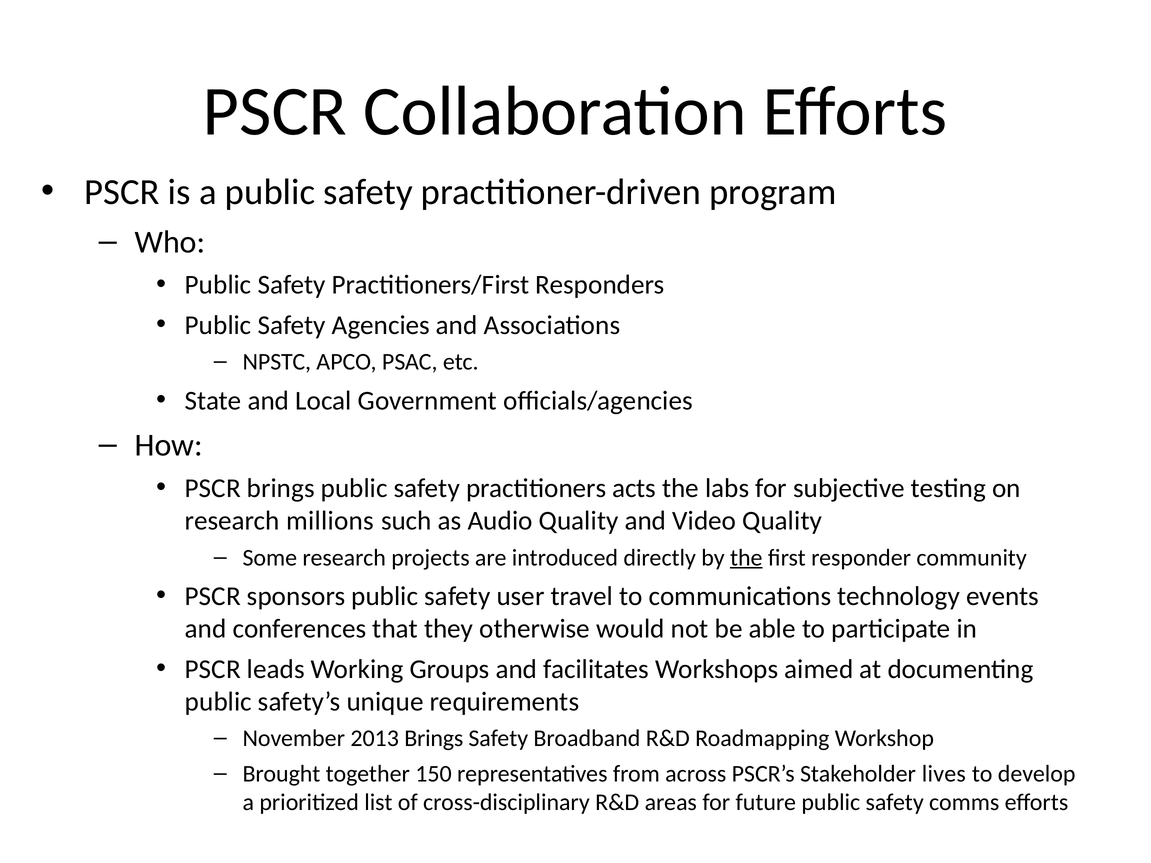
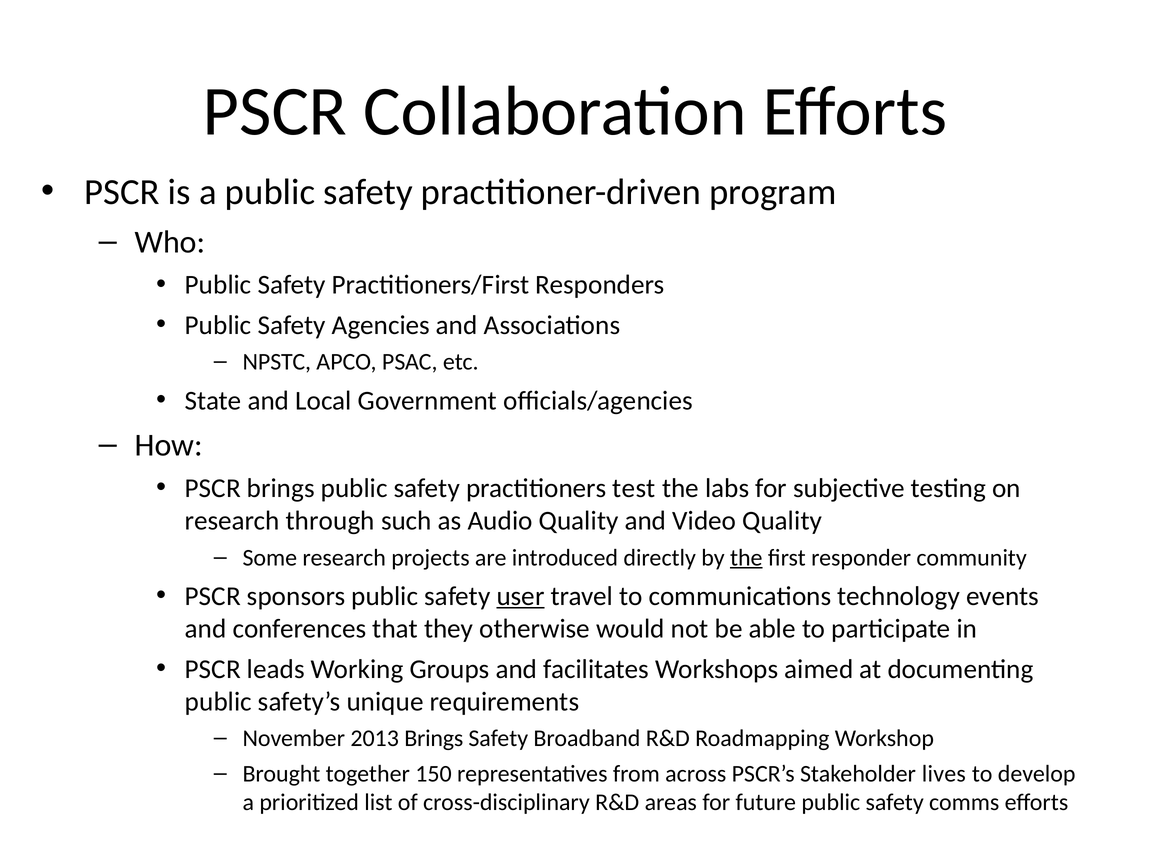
acts: acts -> test
millions: millions -> through
user underline: none -> present
